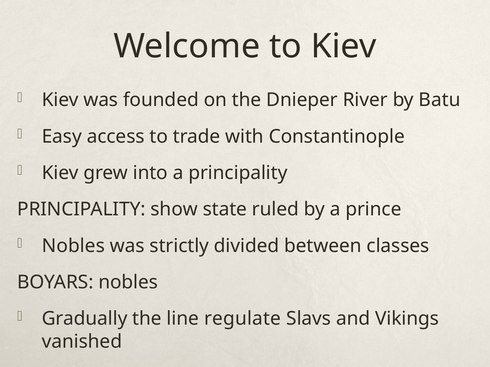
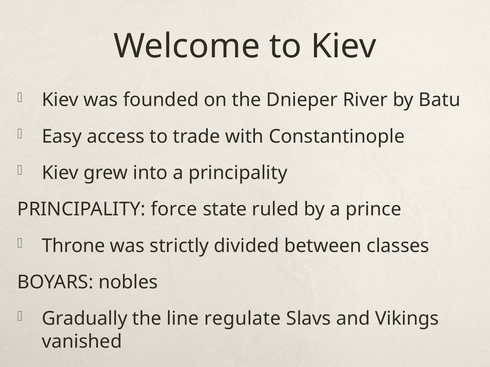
show: show -> force
Nobles at (73, 246): Nobles -> Throne
